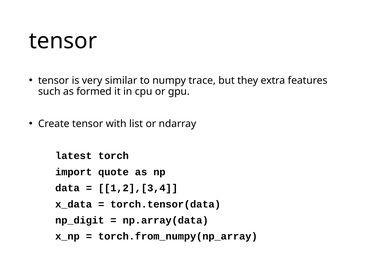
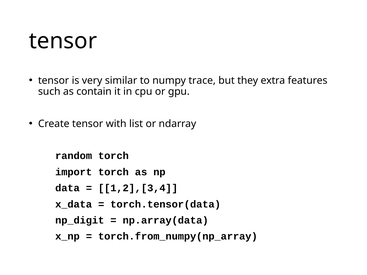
formed: formed -> contain
latest: latest -> random
import quote: quote -> torch
